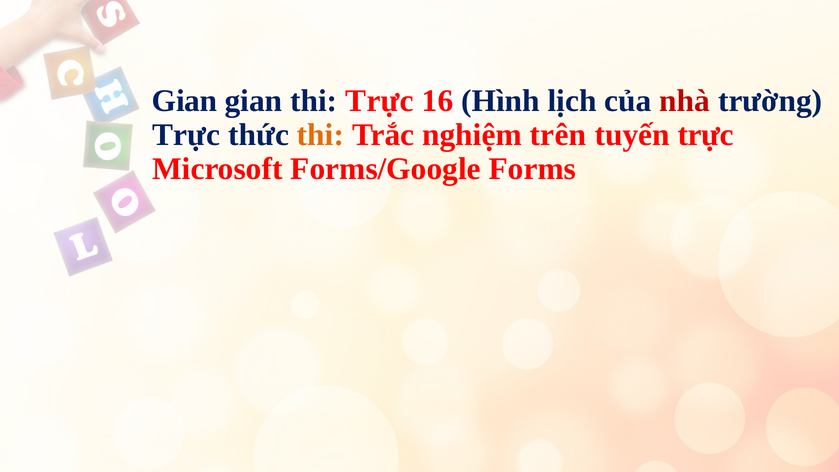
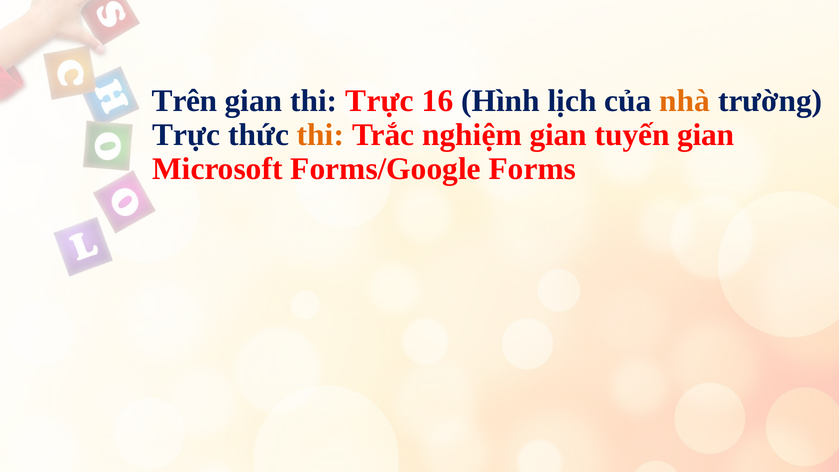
Gian at (185, 101): Gian -> Trên
nhà colour: red -> orange
nghiệm trên: trên -> gian
tuyến trực: trực -> gian
